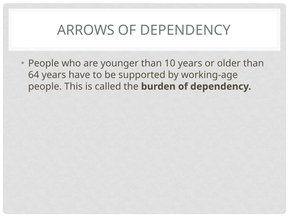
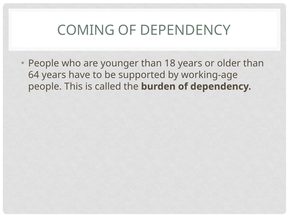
ARROWS: ARROWS -> COMING
10: 10 -> 18
